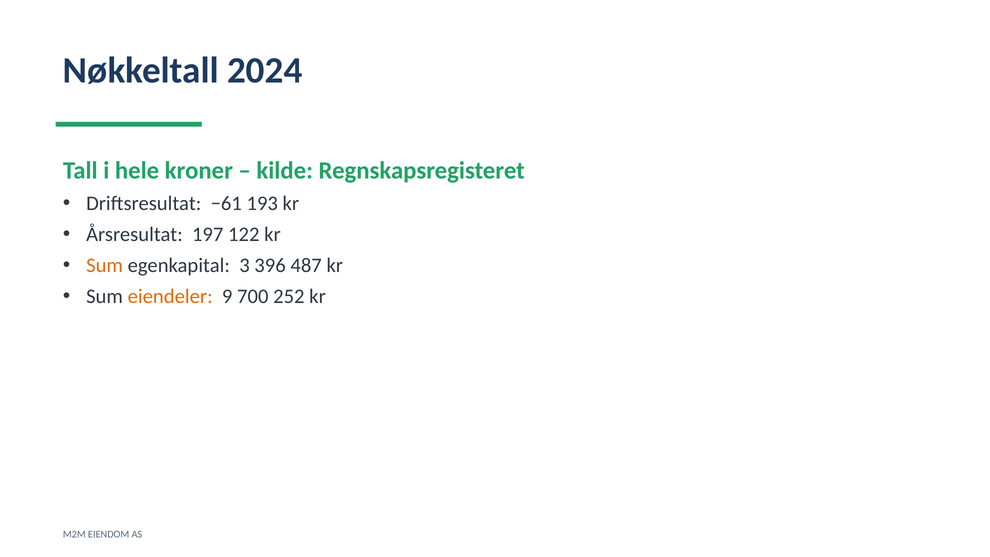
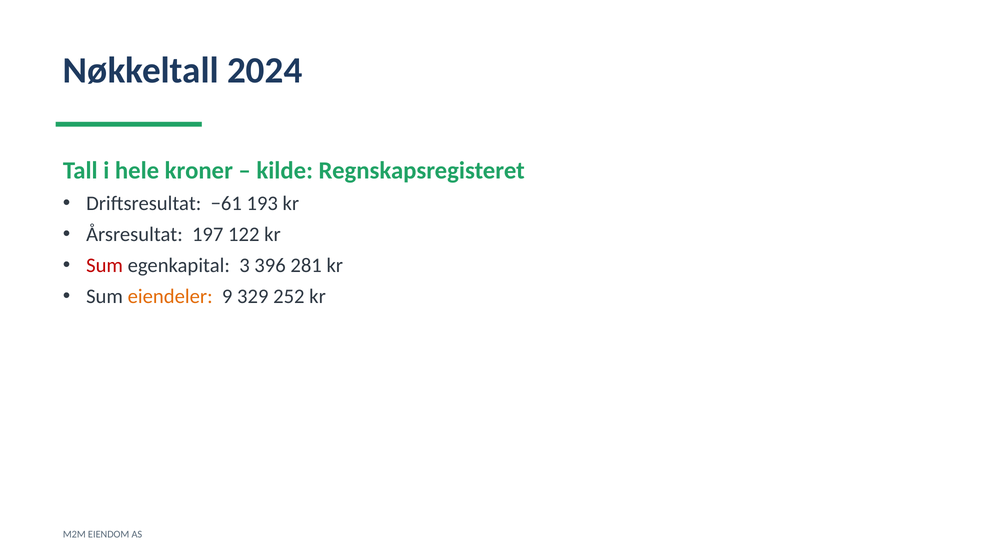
Sum at (105, 265) colour: orange -> red
487: 487 -> 281
700: 700 -> 329
